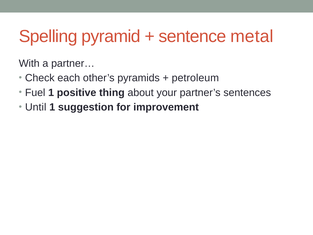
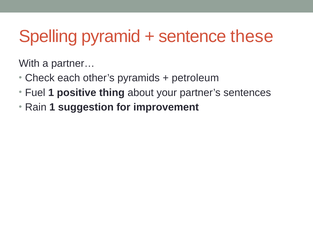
metal: metal -> these
Until: Until -> Rain
